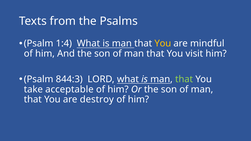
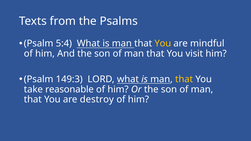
1:4: 1:4 -> 5:4
844:3: 844:3 -> 149:3
that at (184, 79) colour: light green -> yellow
acceptable: acceptable -> reasonable
